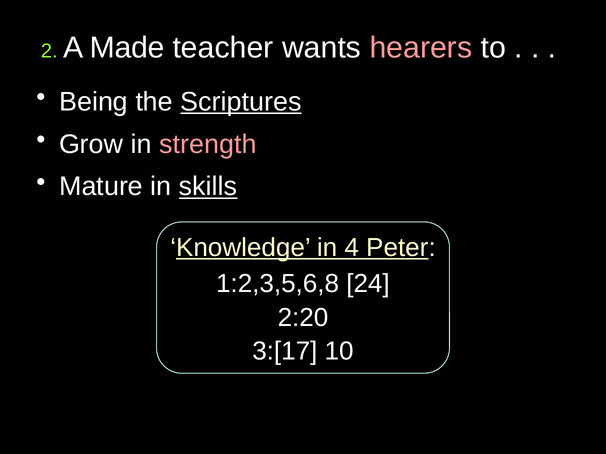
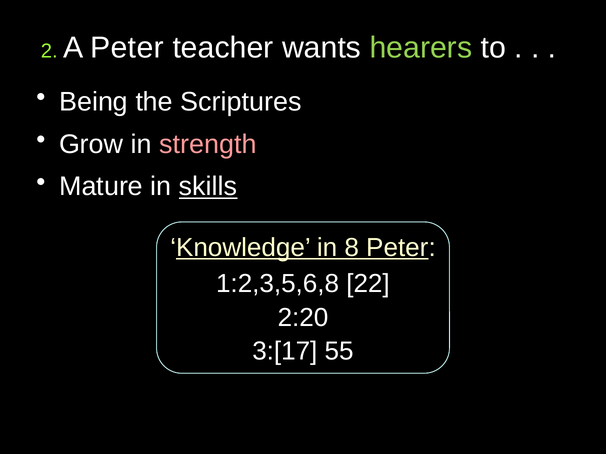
A Made: Made -> Peter
hearers colour: pink -> light green
Scriptures underline: present -> none
4: 4 -> 8
24: 24 -> 22
10: 10 -> 55
